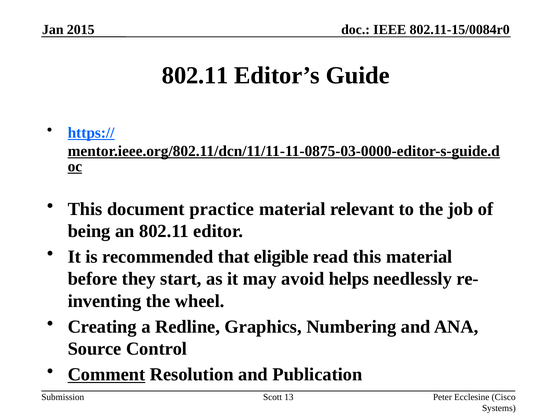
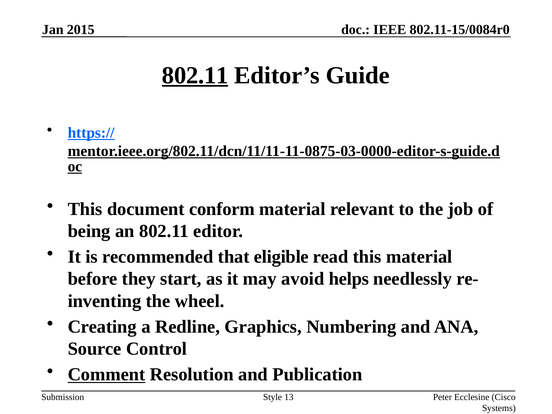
802.11 at (195, 75) underline: none -> present
practice: practice -> conform
Scott: Scott -> Style
